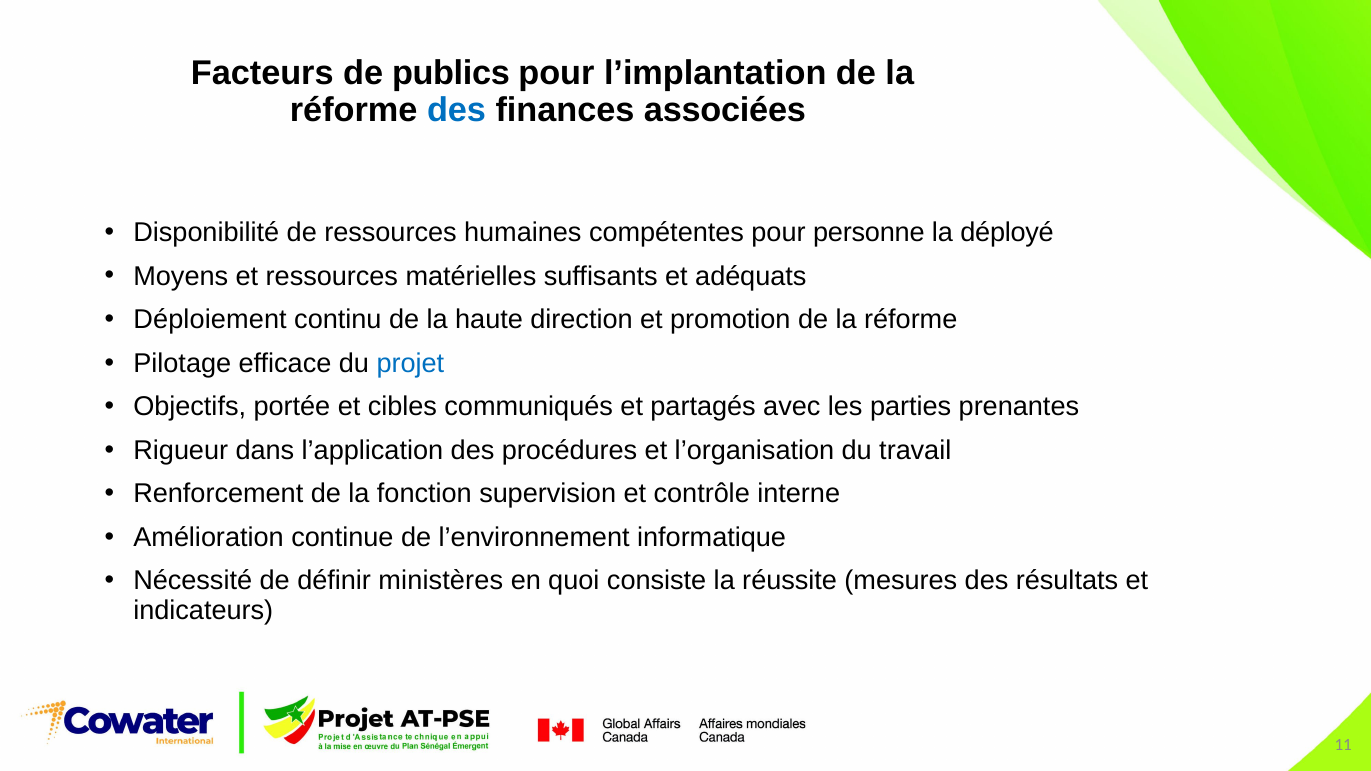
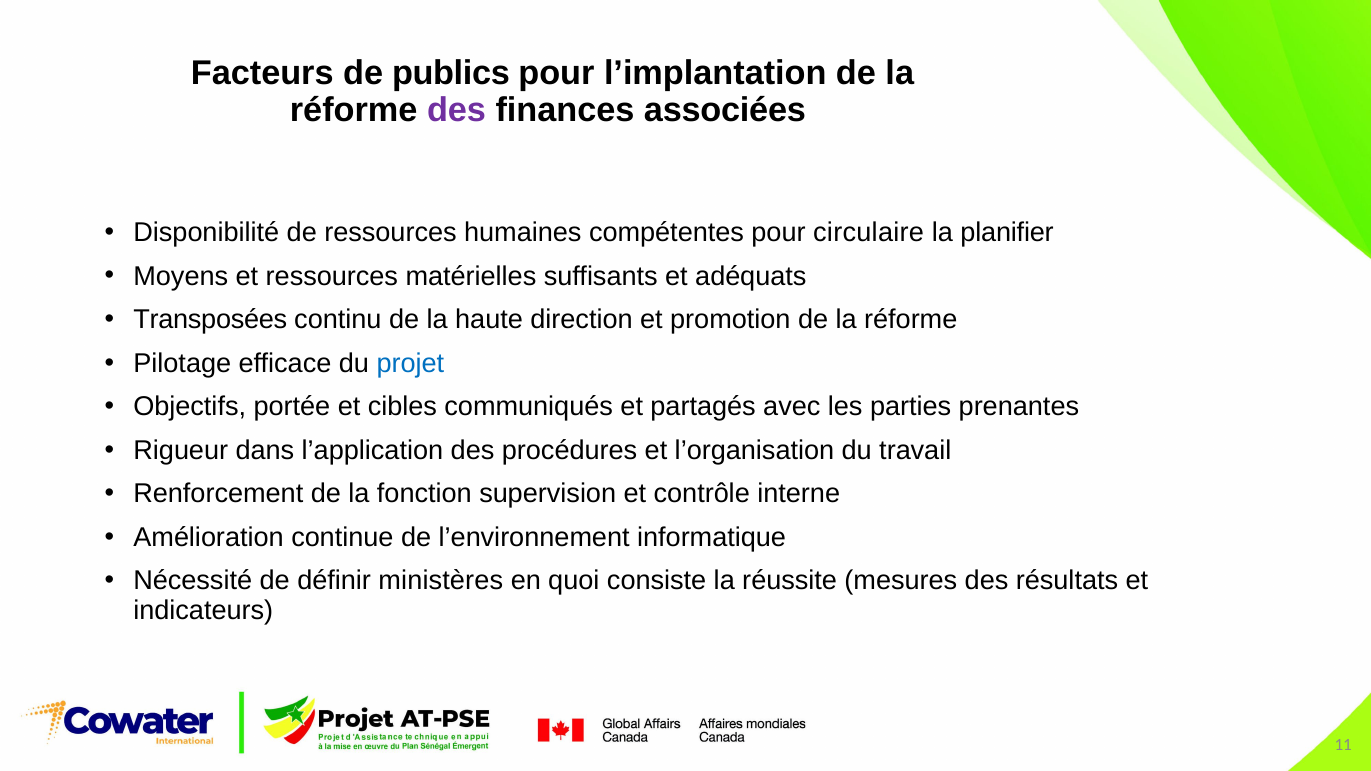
des at (457, 110) colour: blue -> purple
personne: personne -> circulaire
déployé: déployé -> planifier
Déploiement: Déploiement -> Transposées
